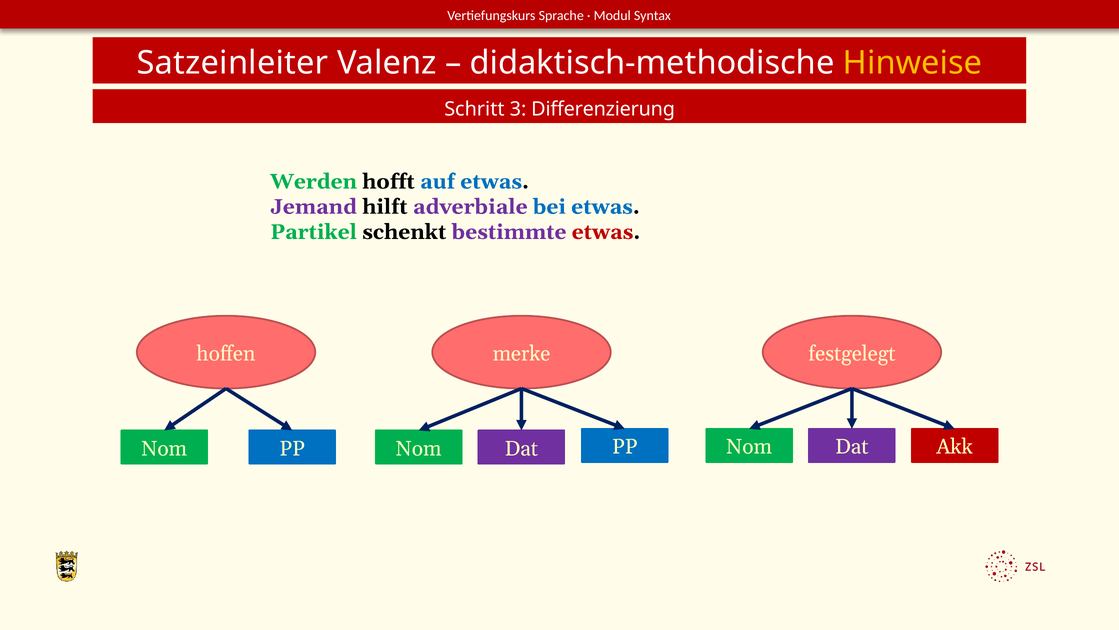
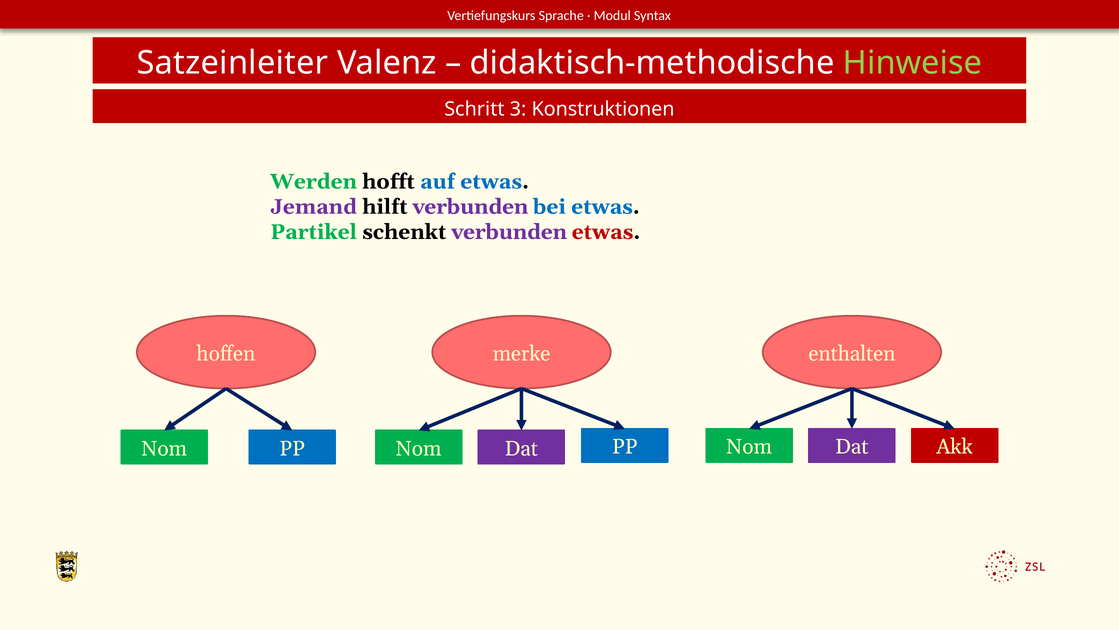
Hinweise colour: yellow -> light green
Differenzierung: Differenzierung -> Konstruktionen
hilft adverbiale: adverbiale -> verbunden
schenkt bestimmte: bestimmte -> verbunden
festgelegt: festgelegt -> enthalten
